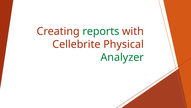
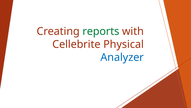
Analyzer colour: green -> blue
